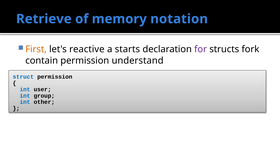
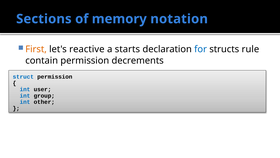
Retrieve: Retrieve -> Sections
for colour: purple -> blue
fork: fork -> rule
understand: understand -> decrements
